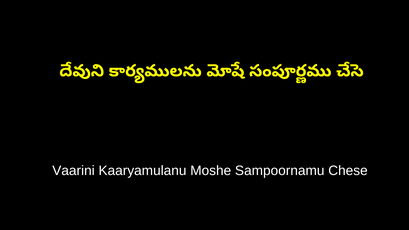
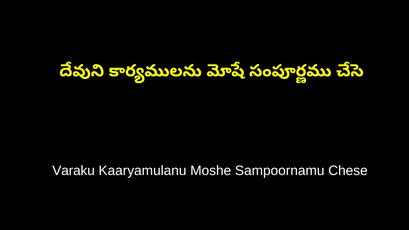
Vaarini: Vaarini -> Varaku
